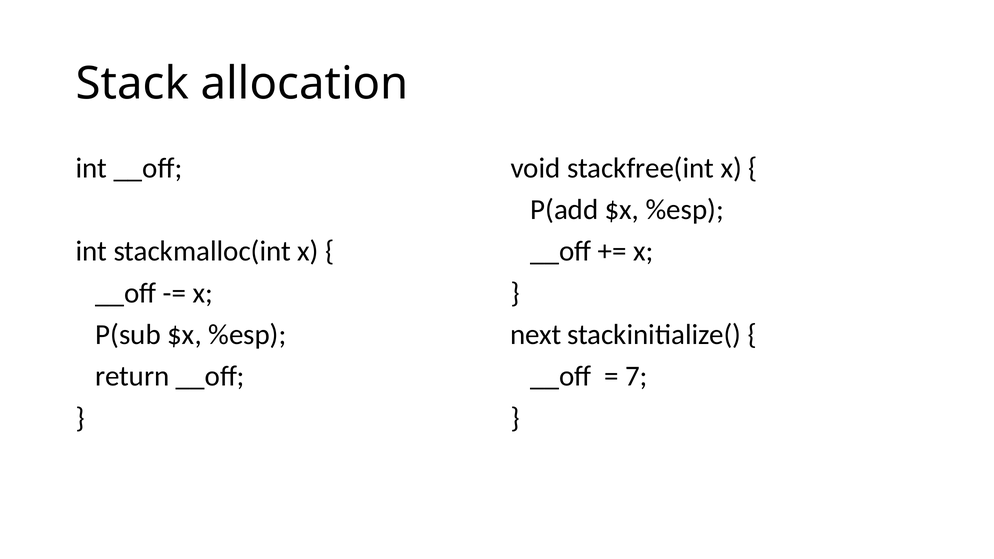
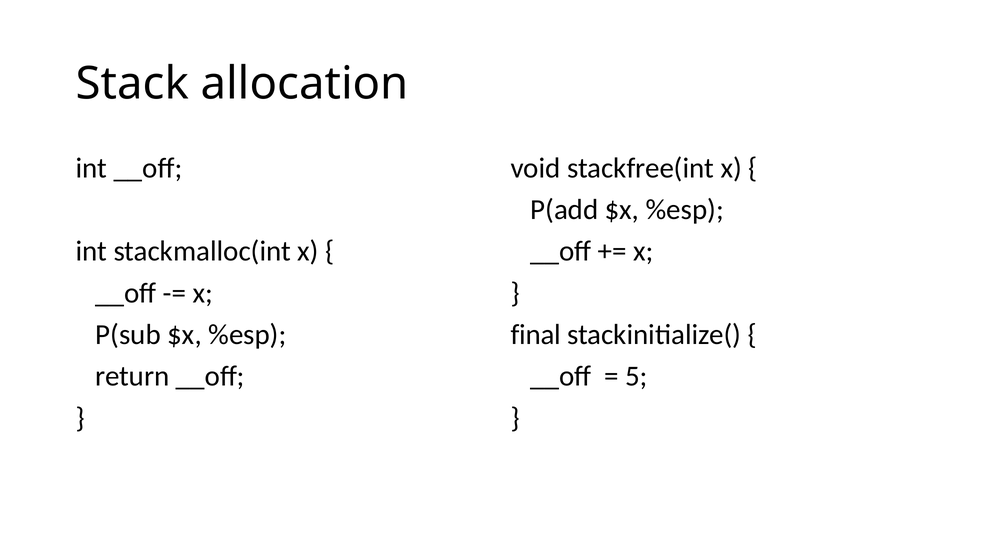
next: next -> final
7: 7 -> 5
